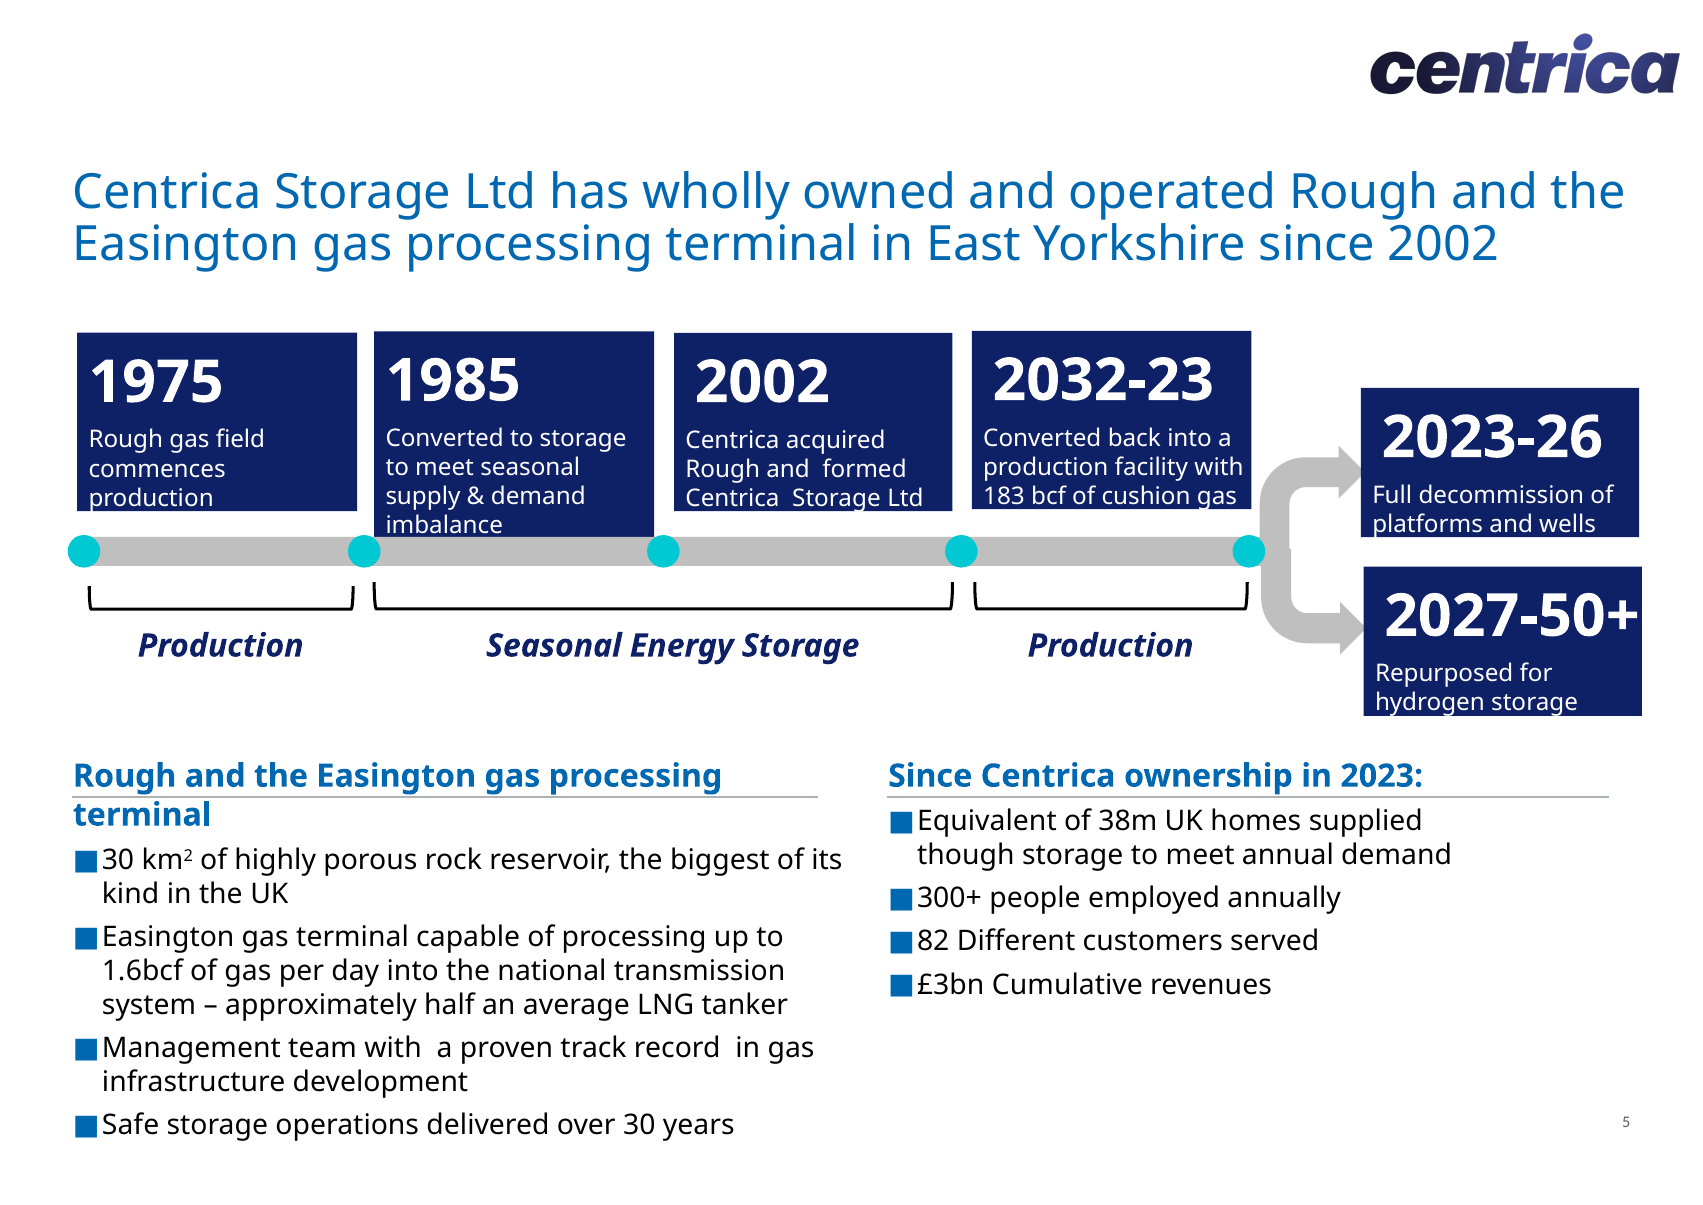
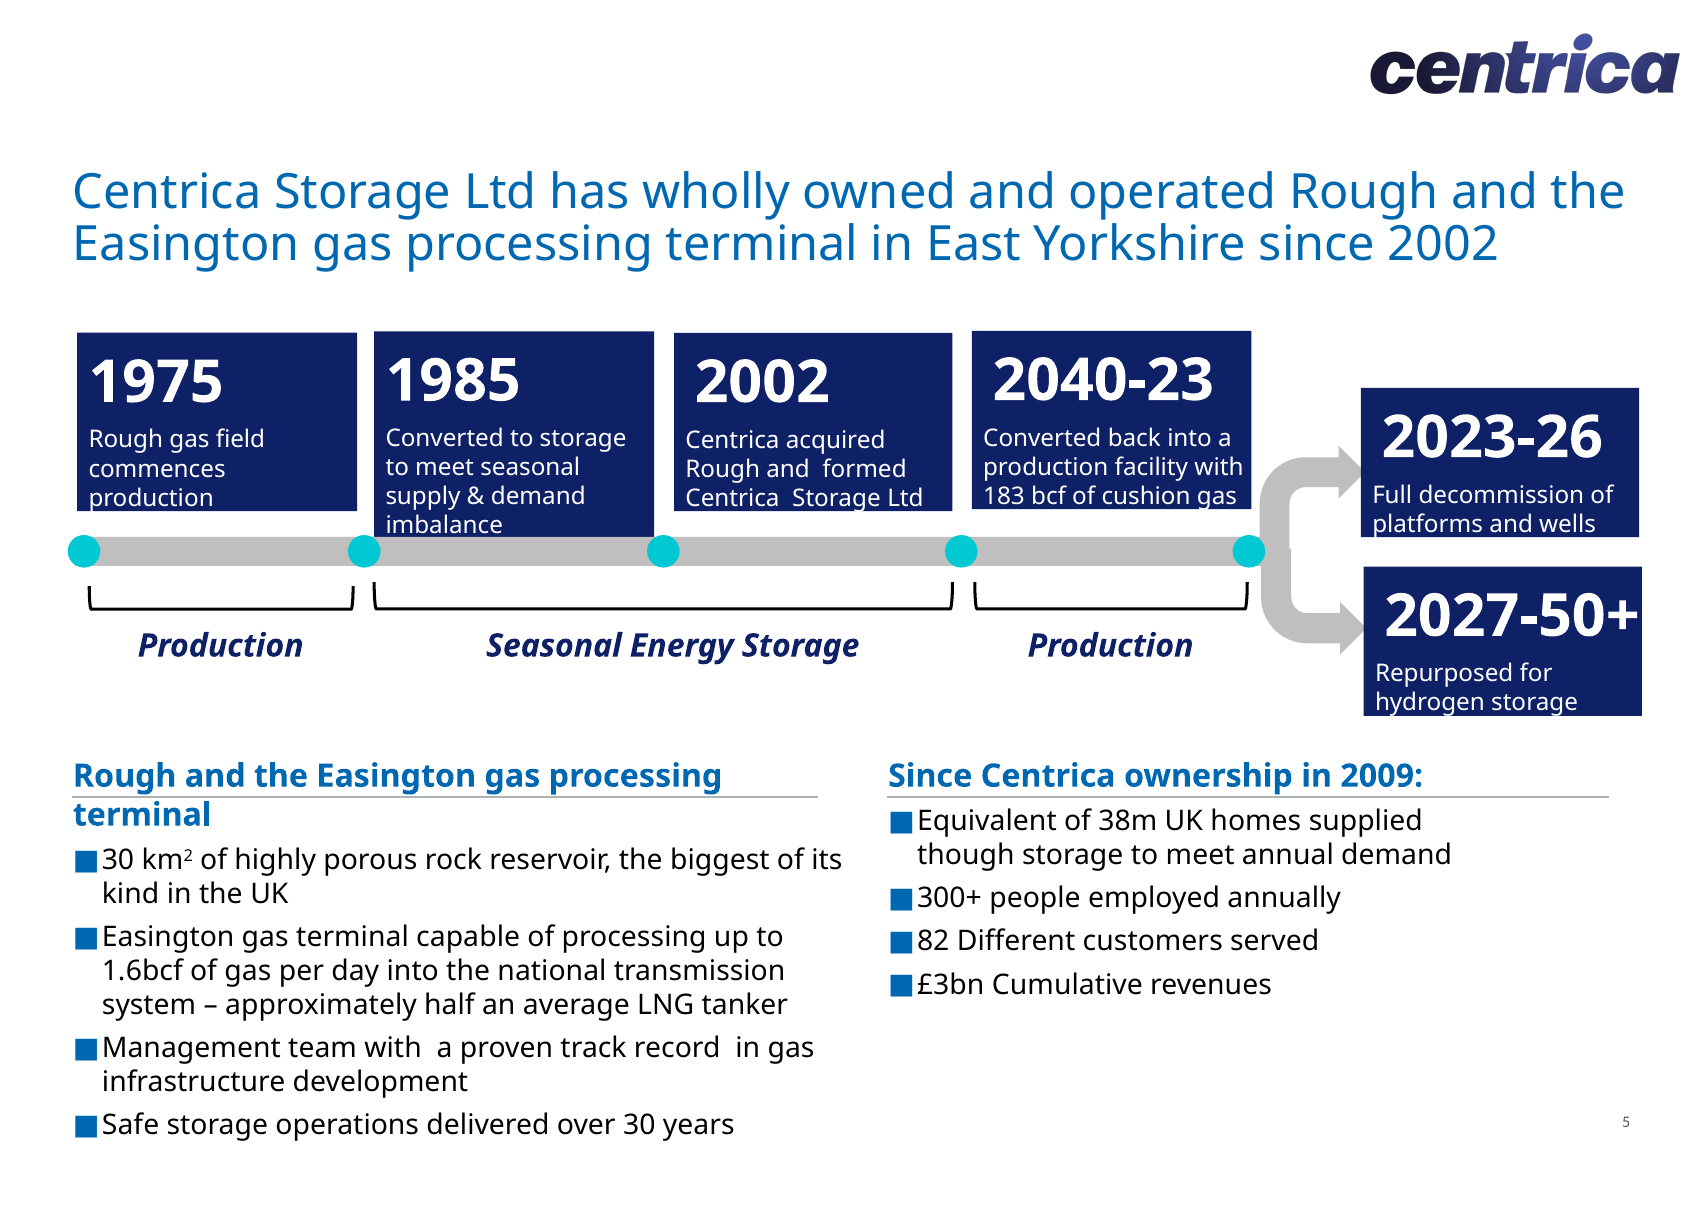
2032-23: 2032-23 -> 2040-23
2023: 2023 -> 2009
